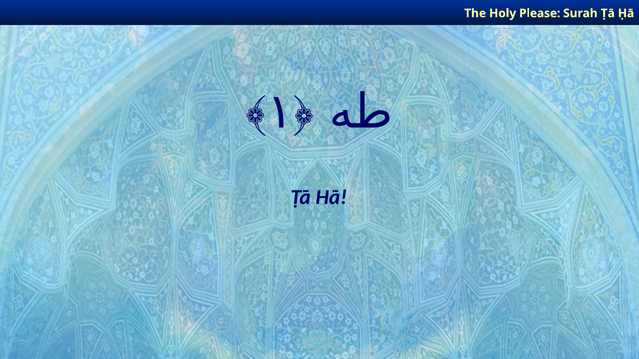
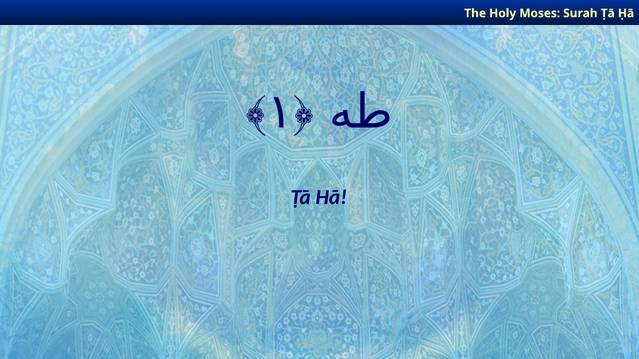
Please: Please -> Moses
